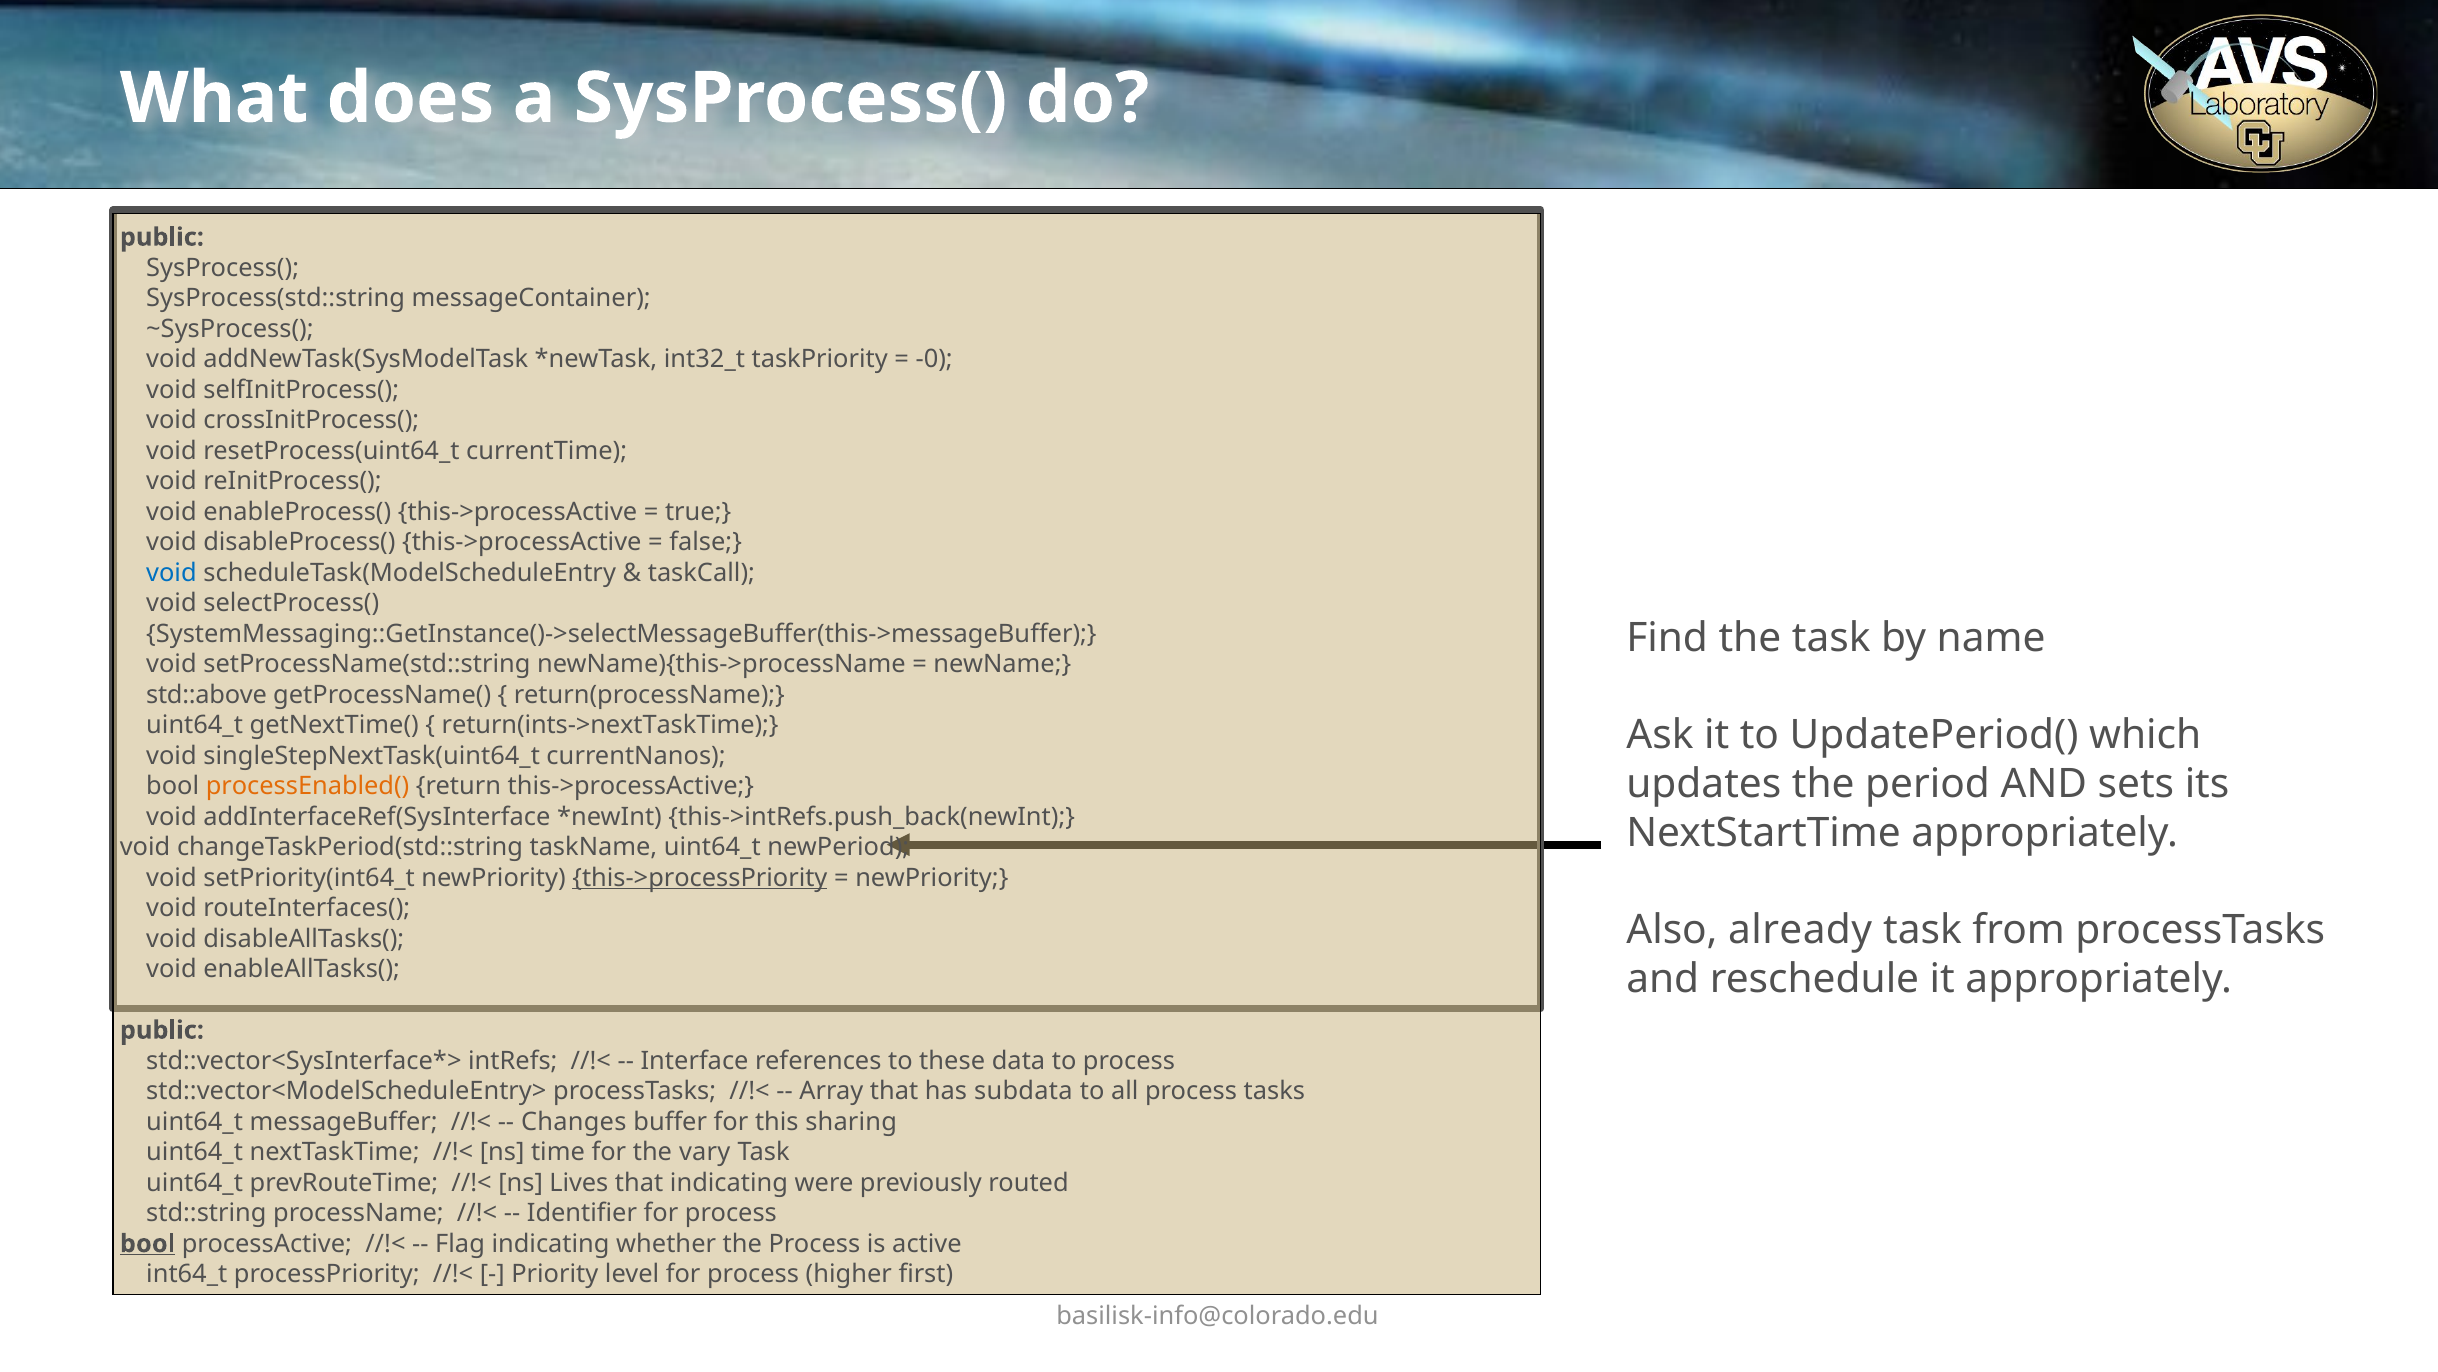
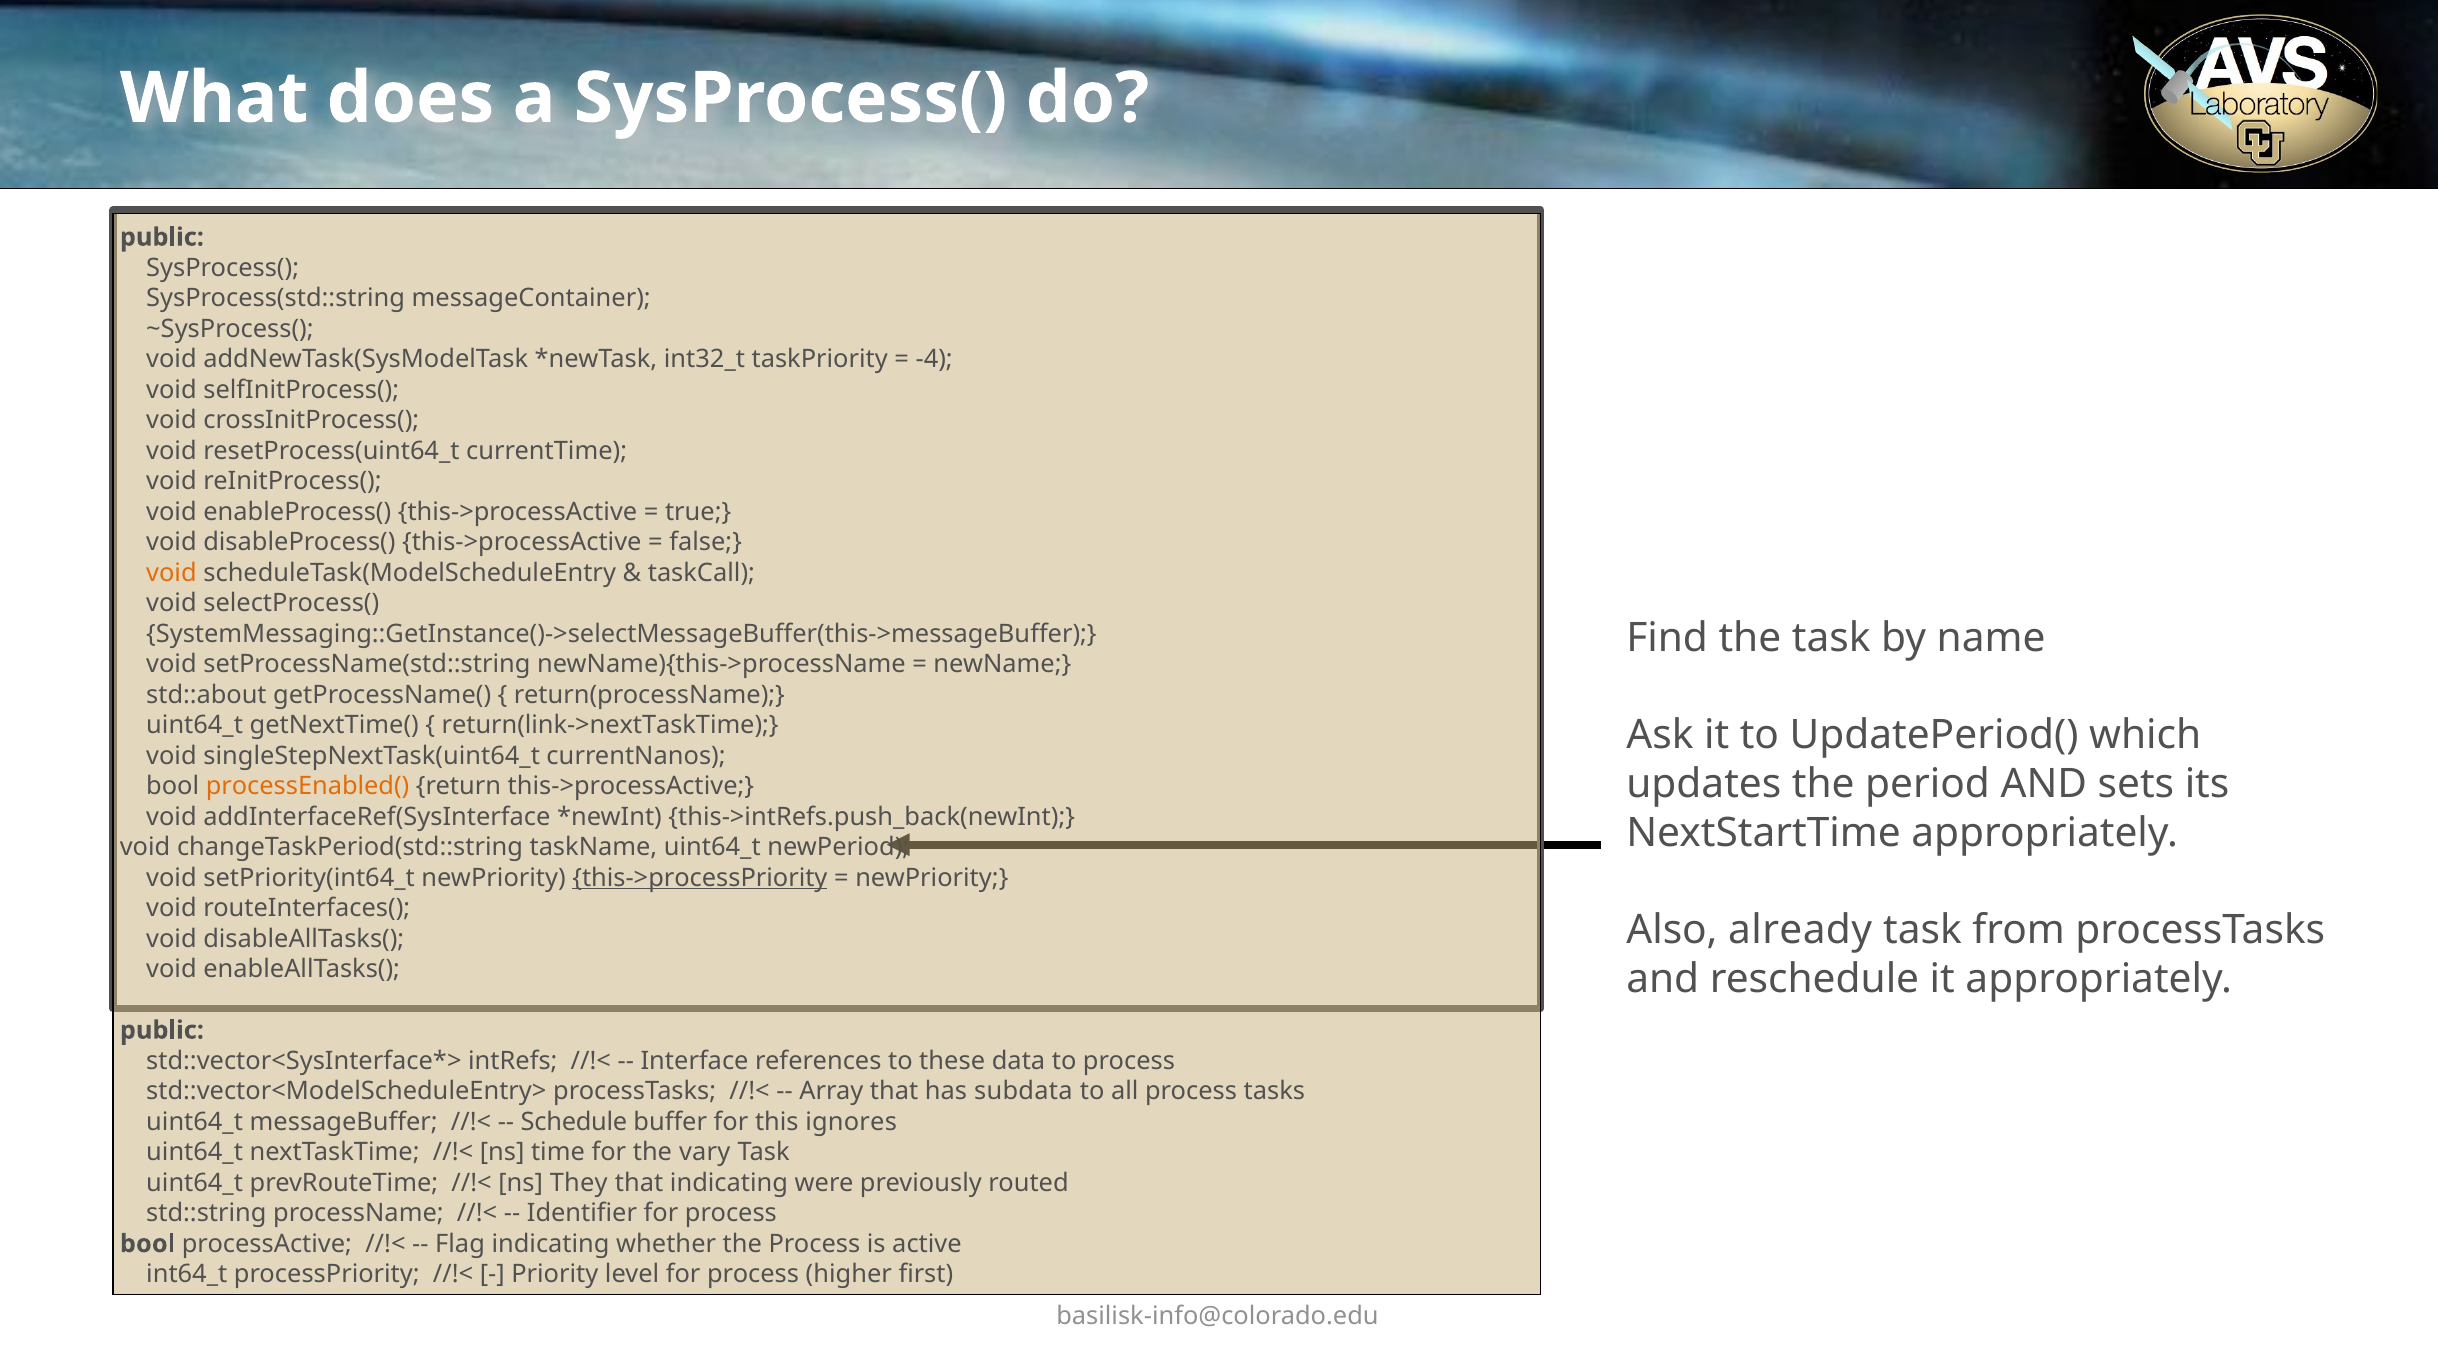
-0: -0 -> -4
void at (171, 572) colour: blue -> orange
std::above: std::above -> std::about
return(ints->nextTaskTime: return(ints->nextTaskTime -> return(link->nextTaskTime
Changes: Changes -> Schedule
sharing: sharing -> ignores
Lives: Lives -> They
bool at (148, 1243) underline: present -> none
